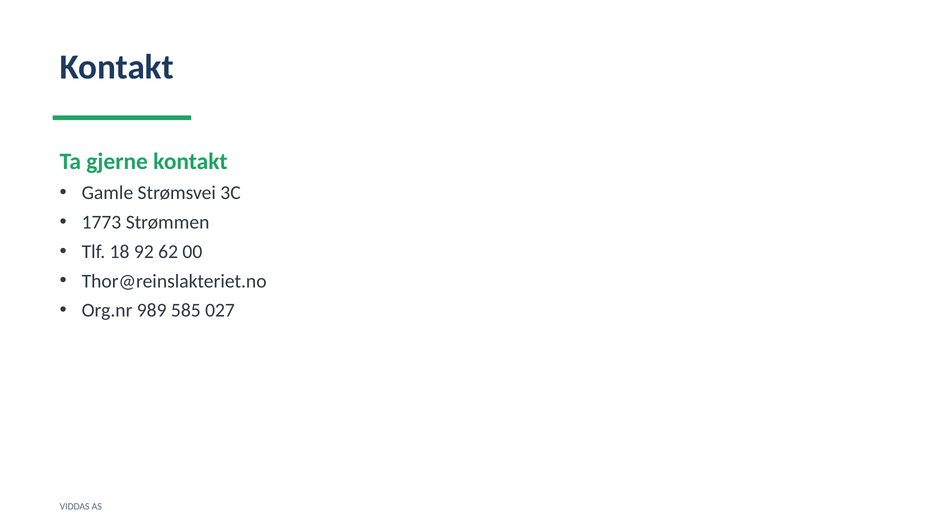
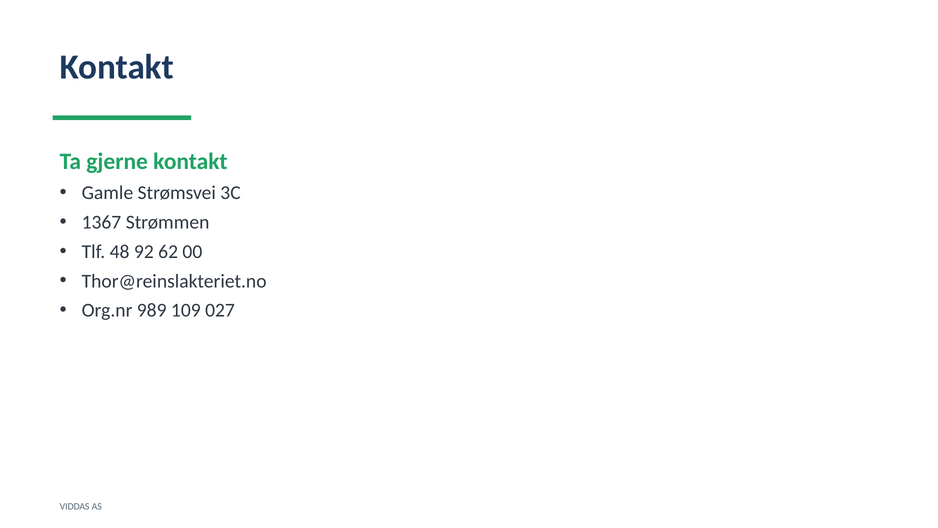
1773: 1773 -> 1367
18: 18 -> 48
585: 585 -> 109
